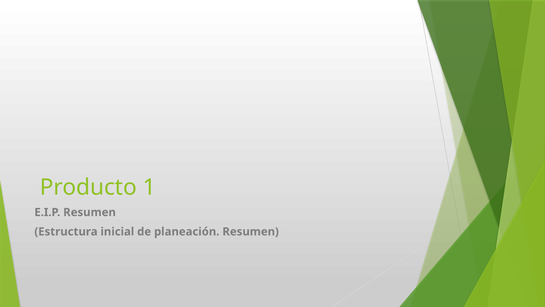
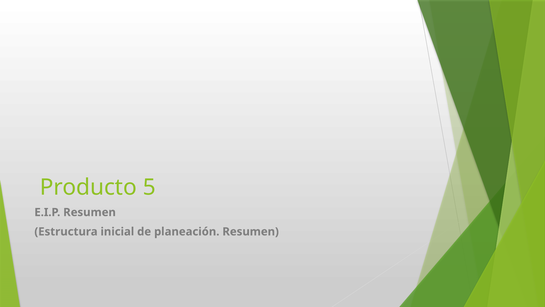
1: 1 -> 5
